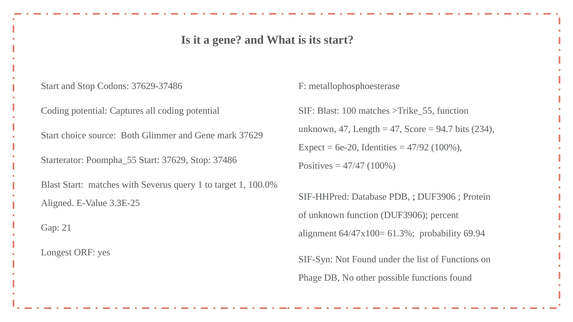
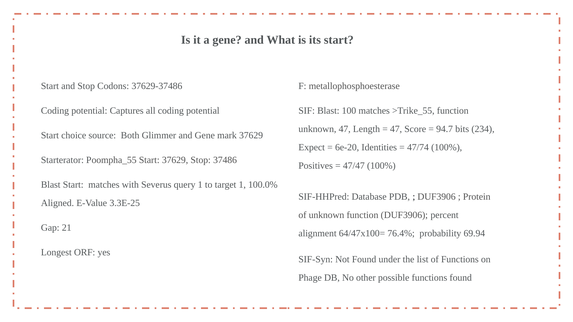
47/92: 47/92 -> 47/74
61.3%: 61.3% -> 76.4%
